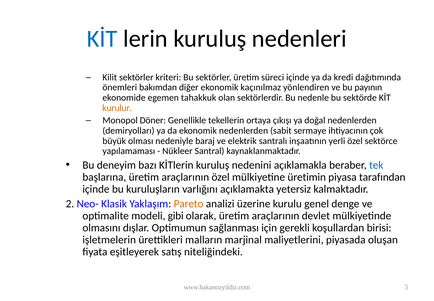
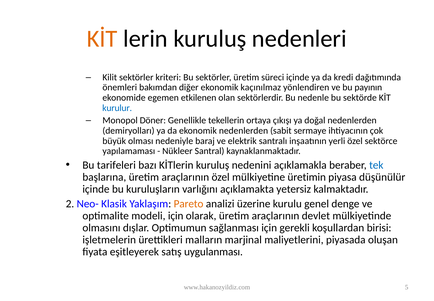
KİT at (102, 39) colour: blue -> orange
tahakkuk: tahakkuk -> etkilenen
kurulur colour: orange -> blue
deneyim: deneyim -> tarifeleri
tarafından: tarafından -> düşünülür
modeli gibi: gibi -> için
niteliğindeki: niteliğindeki -> uygulanması
